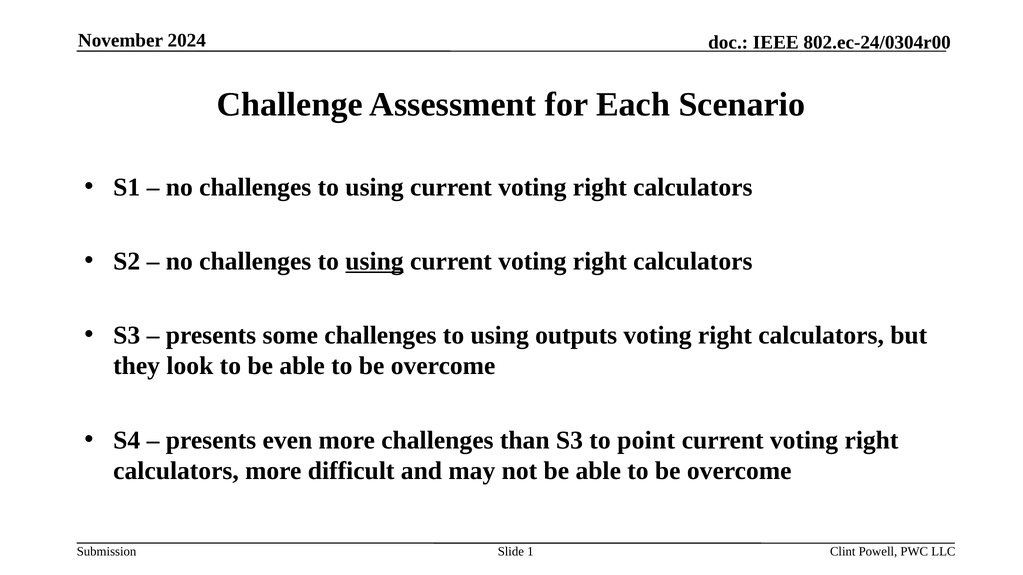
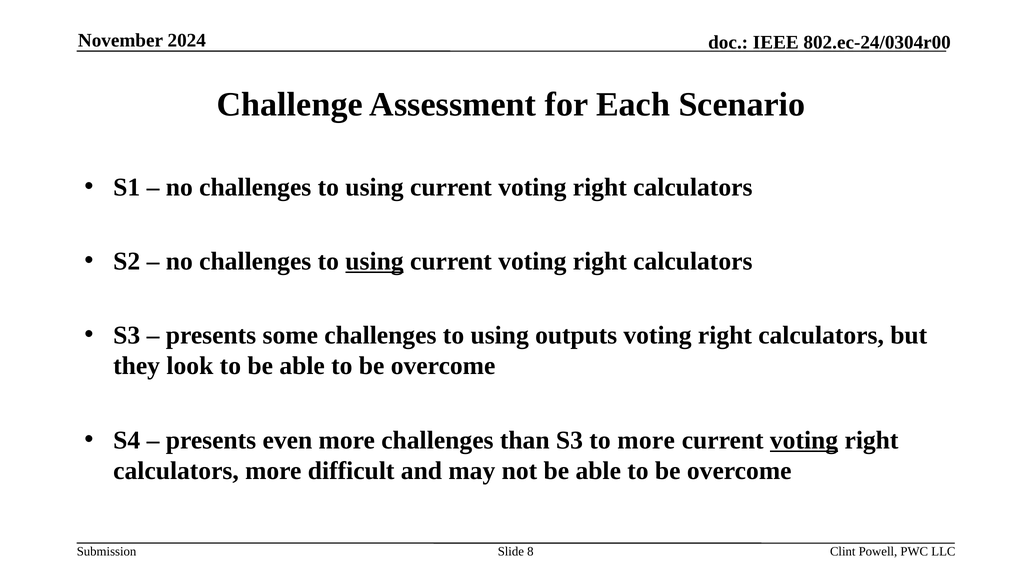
to point: point -> more
voting at (804, 440) underline: none -> present
1: 1 -> 8
